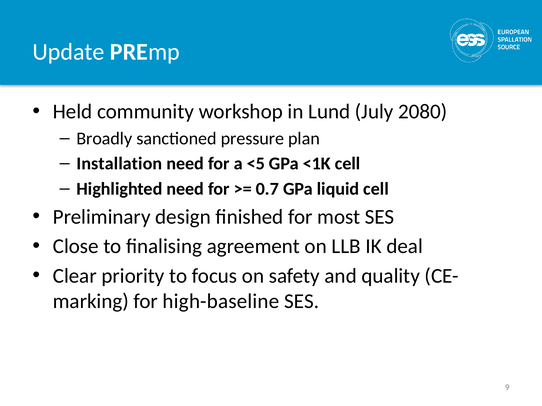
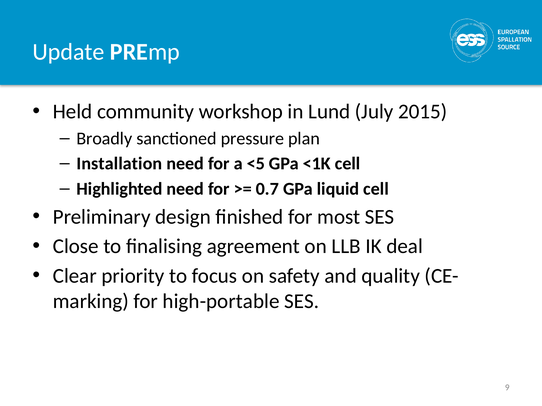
2080: 2080 -> 2015
high-baseline: high-baseline -> high-portable
